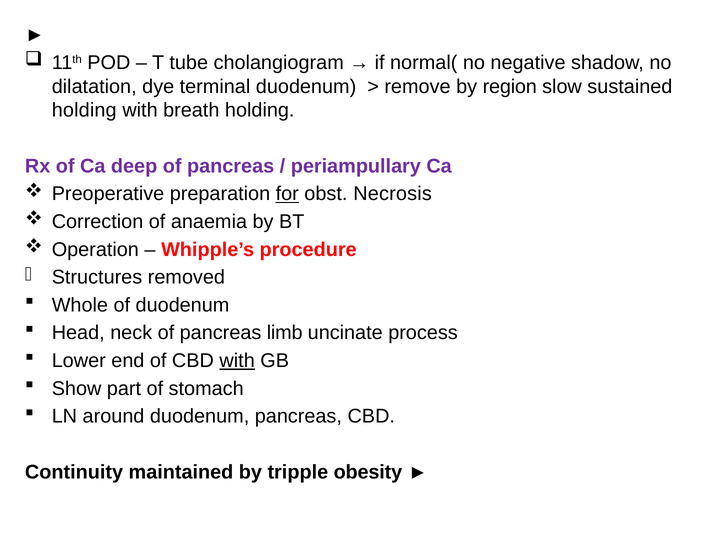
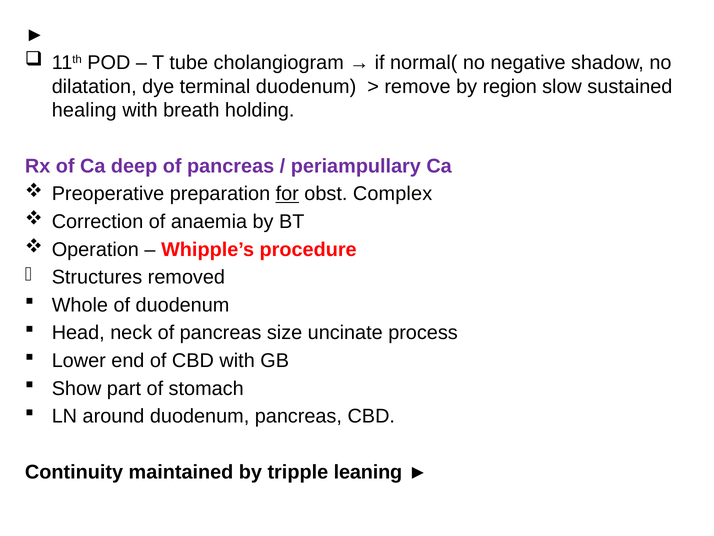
holding at (84, 110): holding -> healing
Necrosis: Necrosis -> Complex
limb: limb -> size
with at (237, 360) underline: present -> none
obesity: obesity -> leaning
